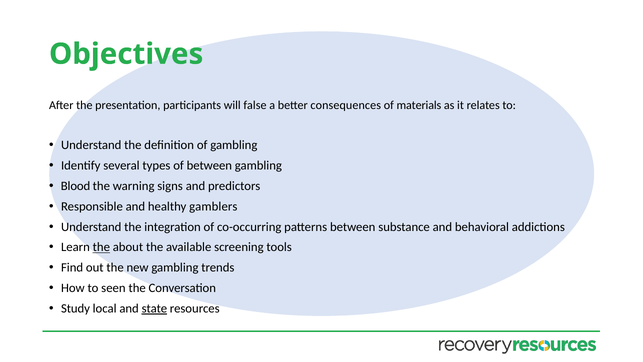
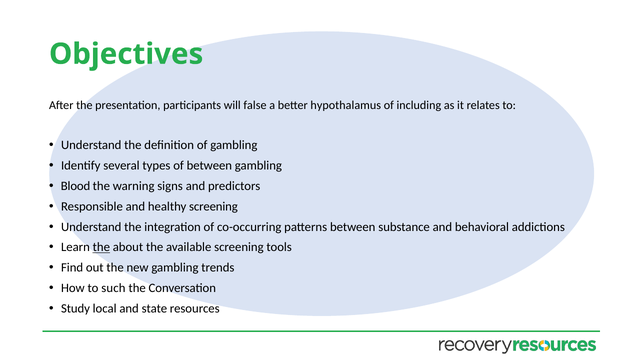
consequences: consequences -> hypothalamus
materials: materials -> including
healthy gamblers: gamblers -> screening
seen: seen -> such
state underline: present -> none
